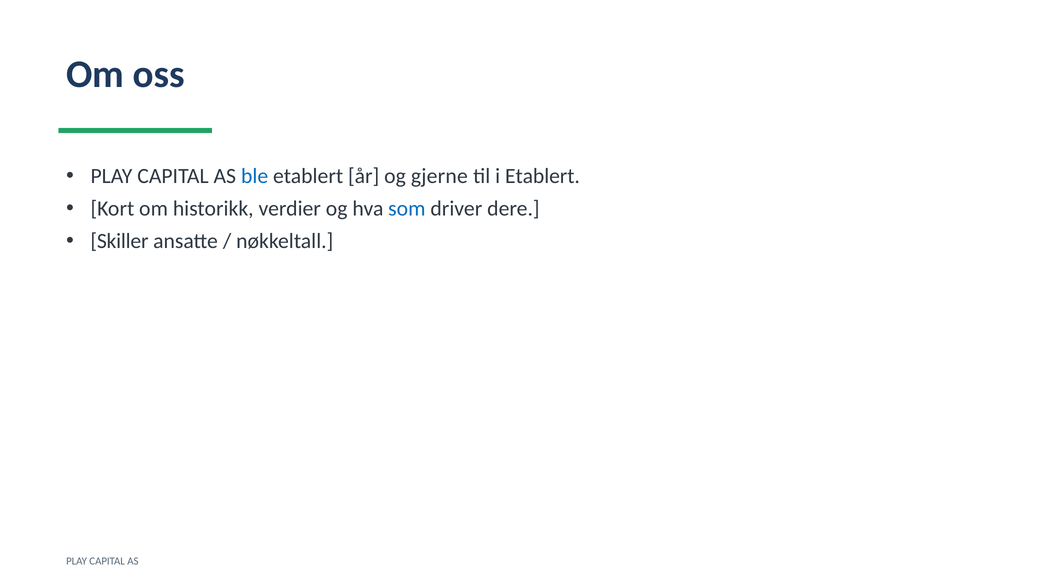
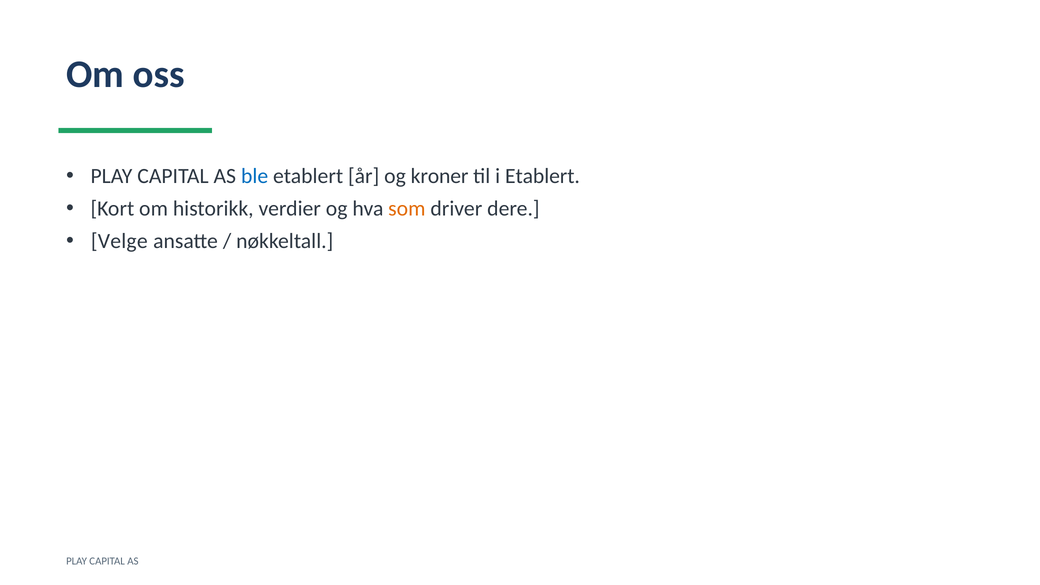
gjerne: gjerne -> kroner
som colour: blue -> orange
Skiller: Skiller -> Velge
